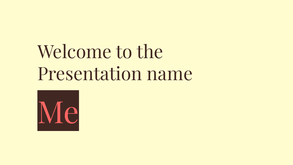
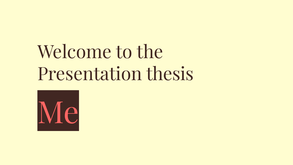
name: name -> thesis
